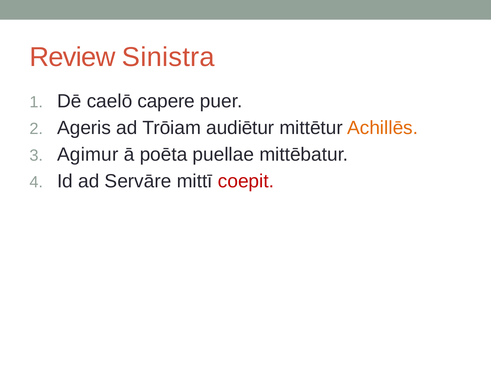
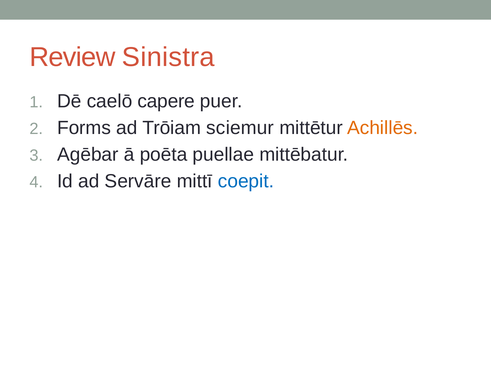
Ageris: Ageris -> Forms
audiētur: audiētur -> sciemur
Agimur: Agimur -> Agēbar
coepit colour: red -> blue
